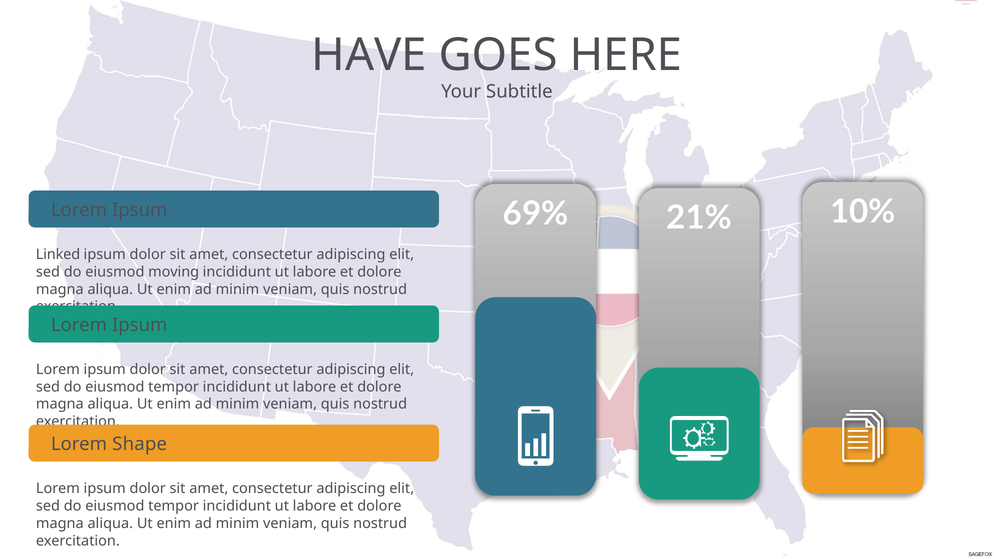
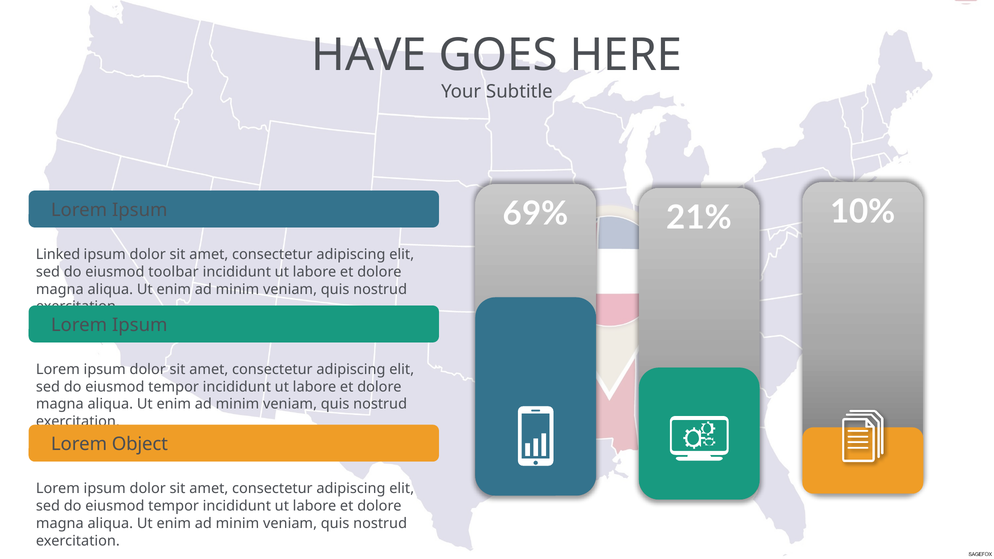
moving: moving -> toolbar
Shape: Shape -> Object
